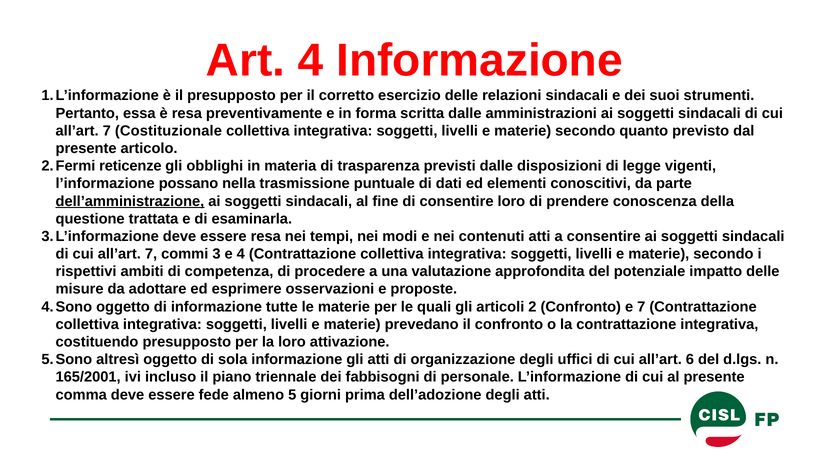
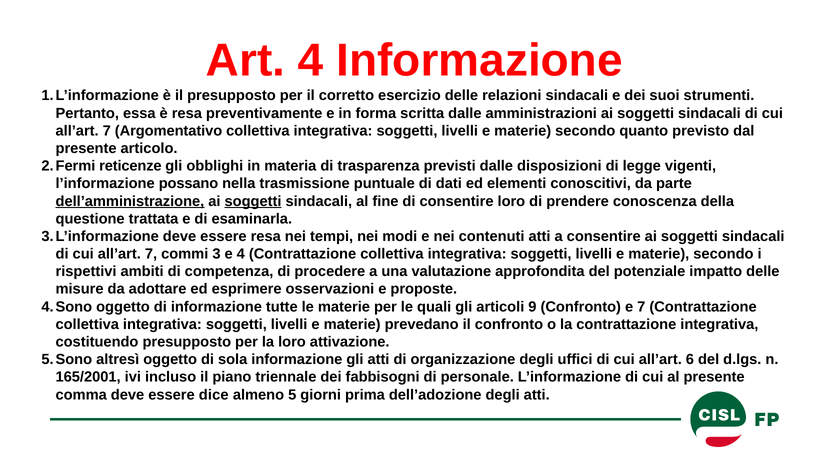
Costituzionale: Costituzionale -> Argomentativo
soggetti at (253, 201) underline: none -> present
2: 2 -> 9
fede: fede -> dice
